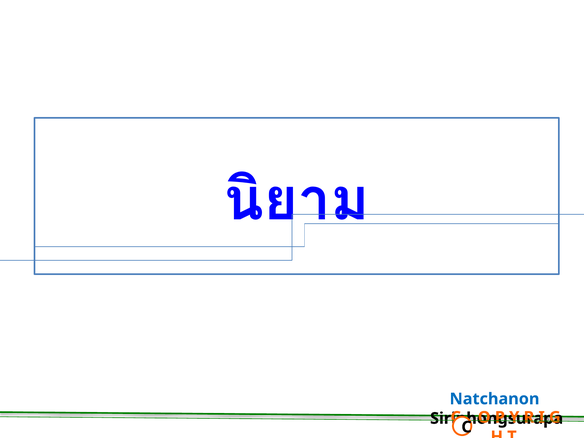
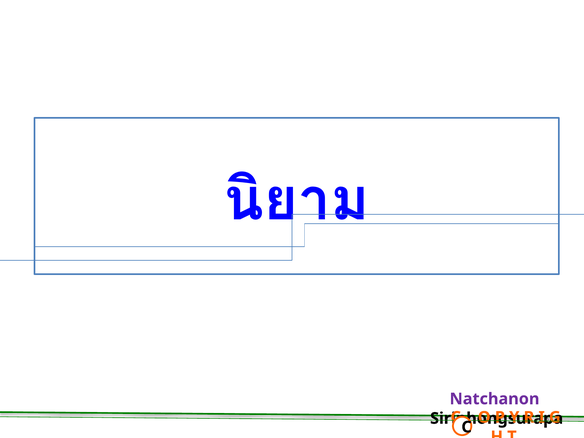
Natchanon colour: blue -> purple
